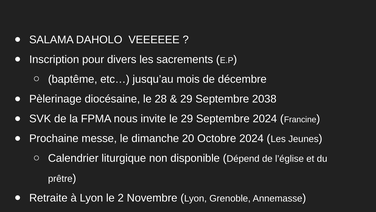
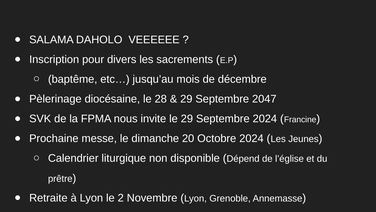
2038: 2038 -> 2047
